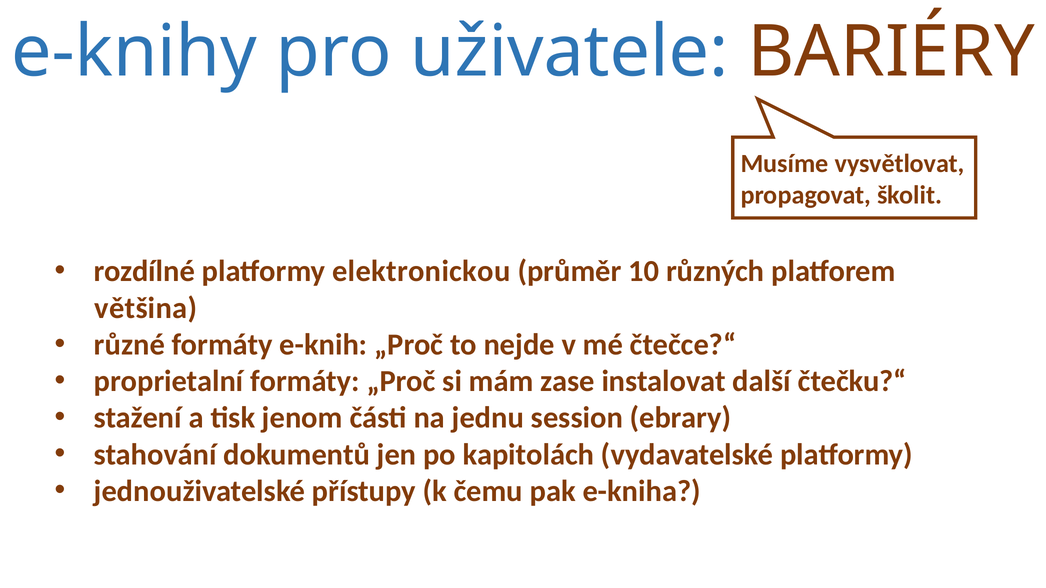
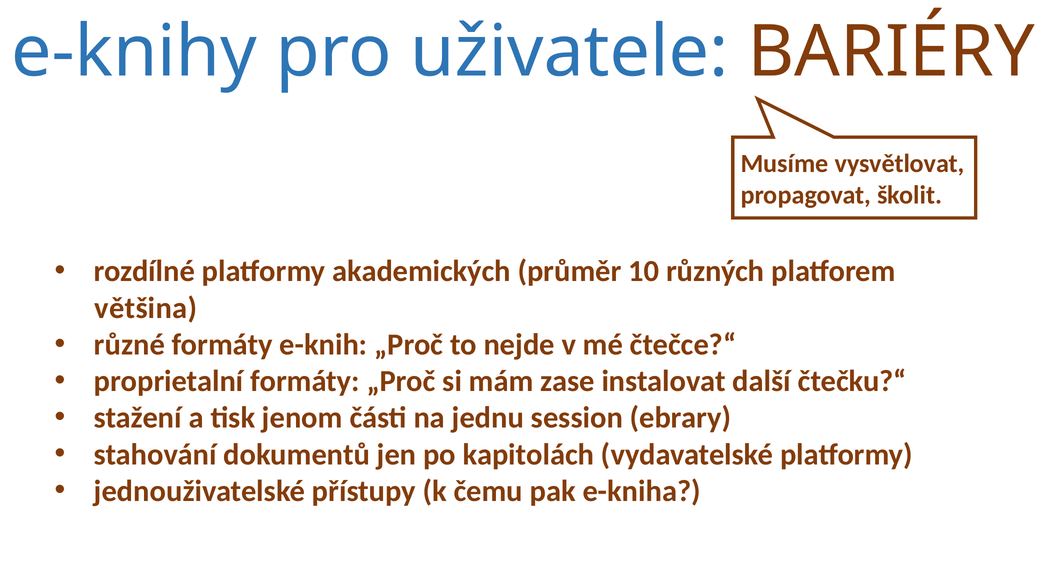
elektronickou: elektronickou -> akademických
